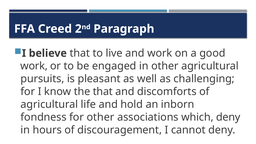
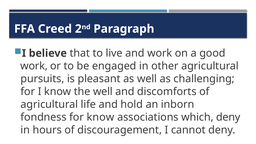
the that: that -> well
for other: other -> know
